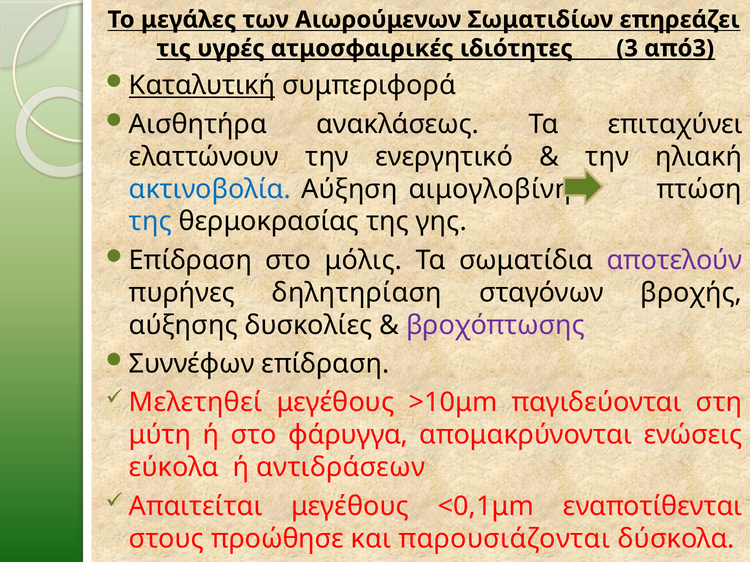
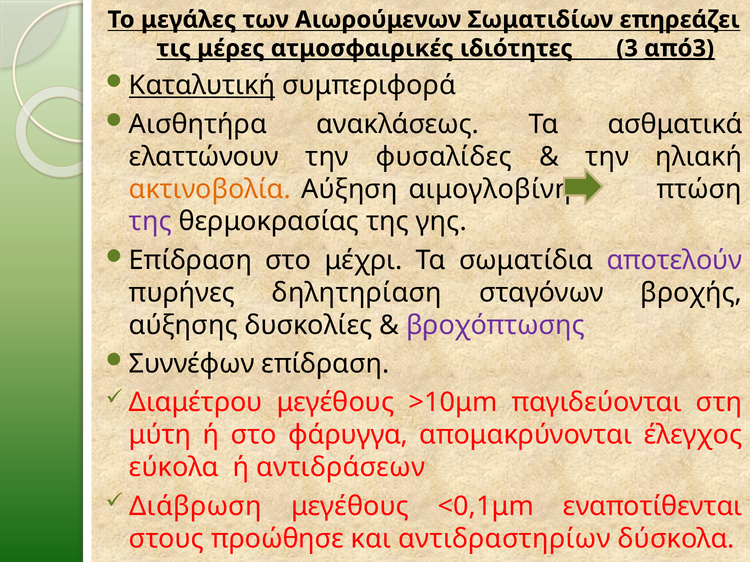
υγρές: υγρές -> μέρες
από3 underline: none -> present
επιταχύνει: επιταχύνει -> ασθματικά
ενεργητικό: ενεργητικό -> φυσαλίδες
ακτινοβολία colour: blue -> orange
της at (150, 222) colour: blue -> purple
μόλις: μόλις -> μέχρι
Μελετηθεί: Μελετηθεί -> Διαμέτρου
ενώσεις: ενώσεις -> έλεγχος
Απαιτείται: Απαιτείται -> Διάβρωση
παρουσιάζονται: παρουσιάζονται -> αντιδραστηρίων
